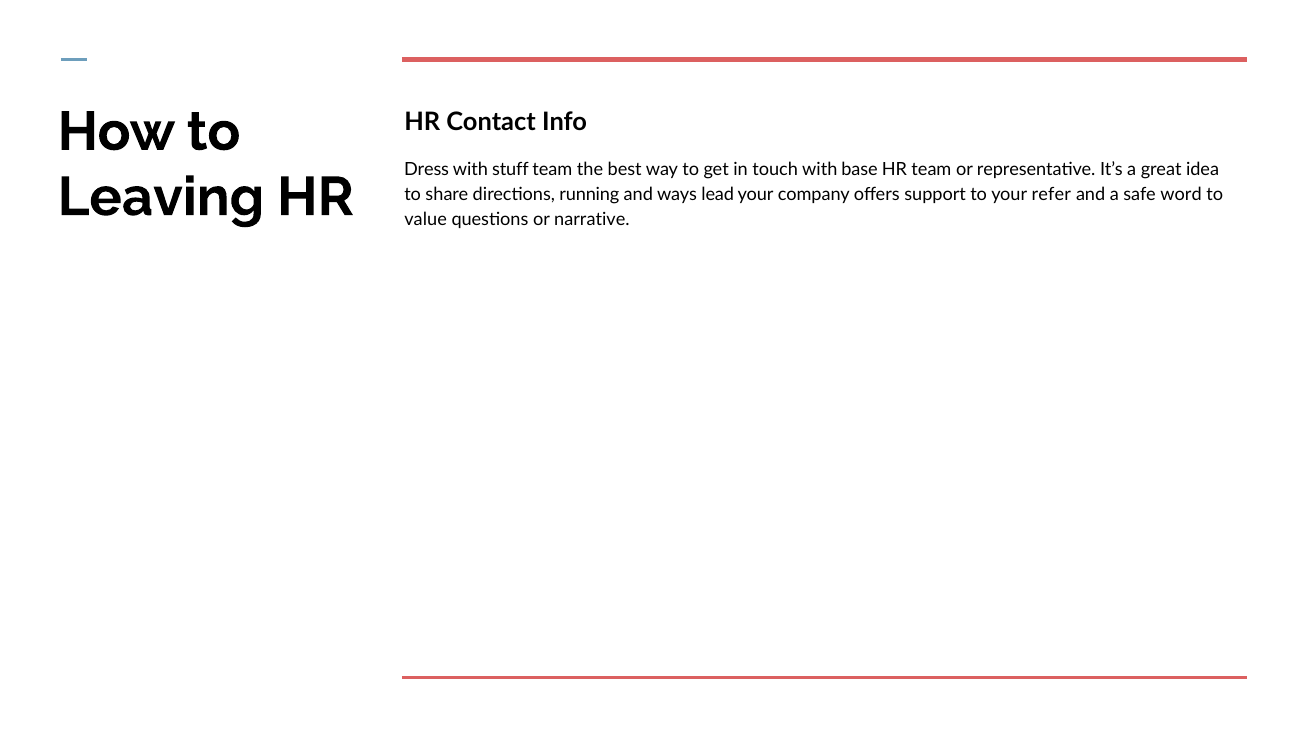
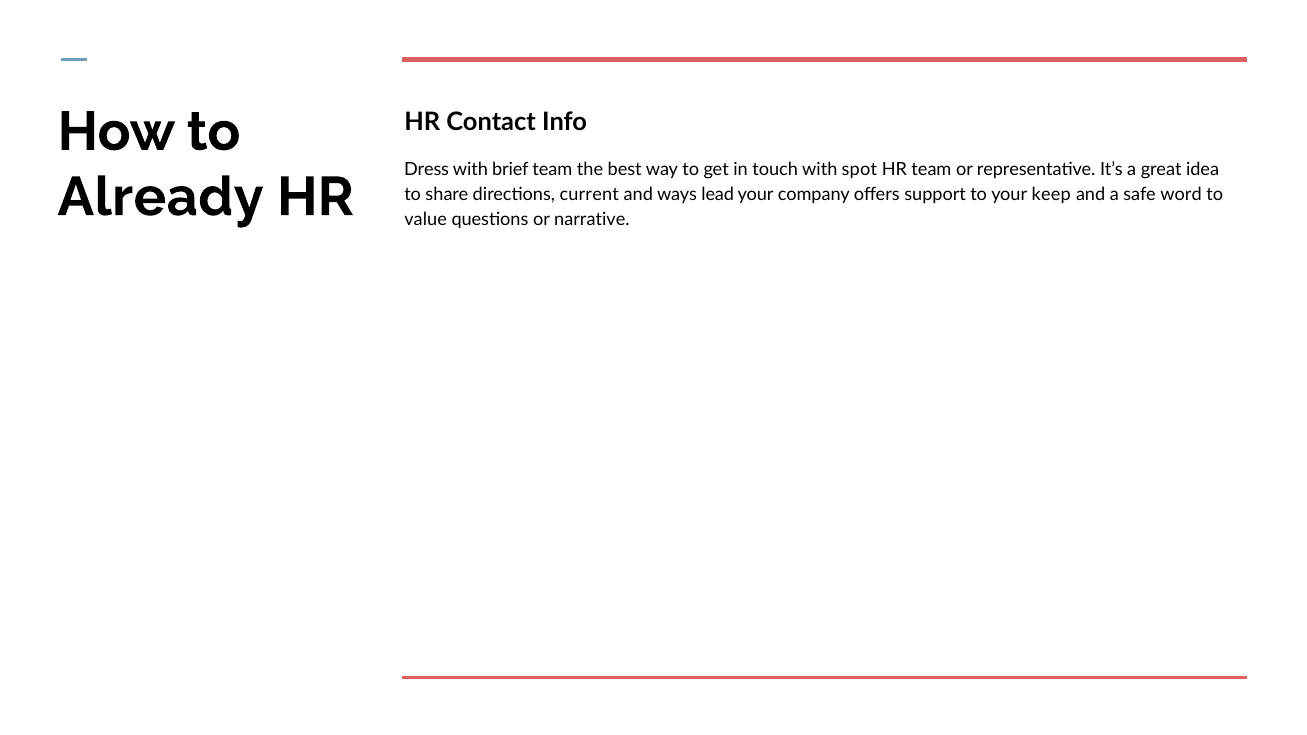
stuff: stuff -> brief
base: base -> spot
Leaving: Leaving -> Already
running: running -> current
refer: refer -> keep
